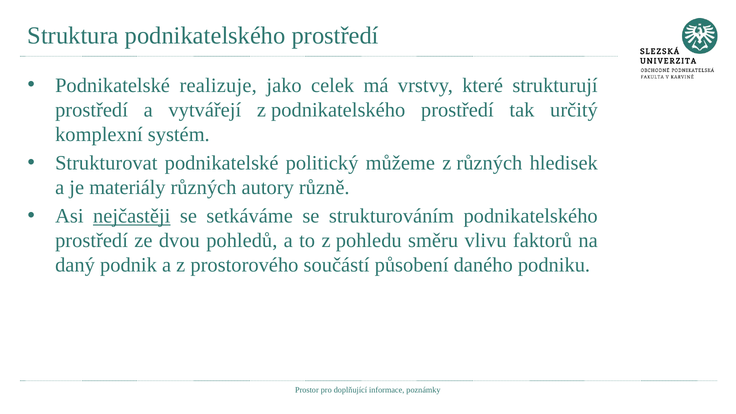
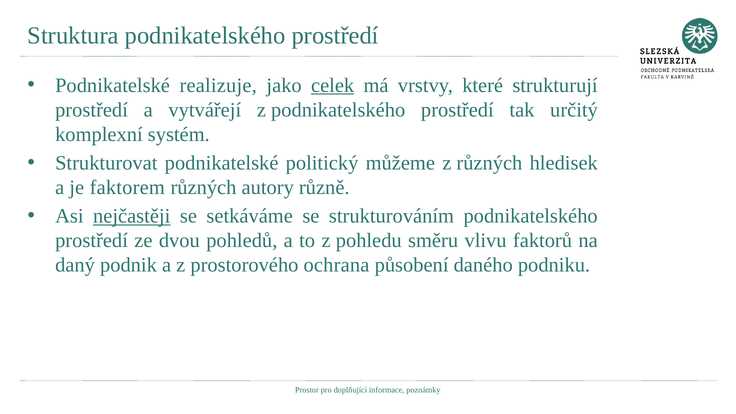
celek underline: none -> present
materiály: materiály -> faktorem
součástí: součástí -> ochrana
